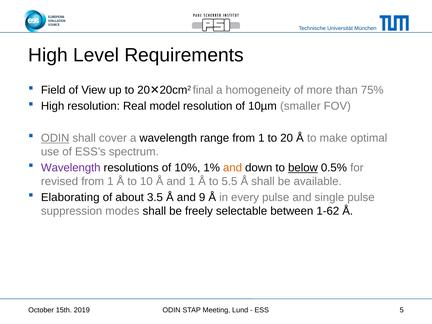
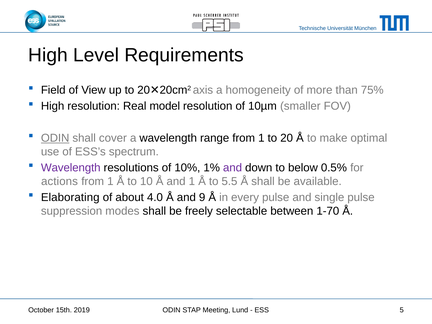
final: final -> axis
and at (233, 168) colour: orange -> purple
below underline: present -> none
revised: revised -> actions
3.5: 3.5 -> 4.0
1-62: 1-62 -> 1-70
